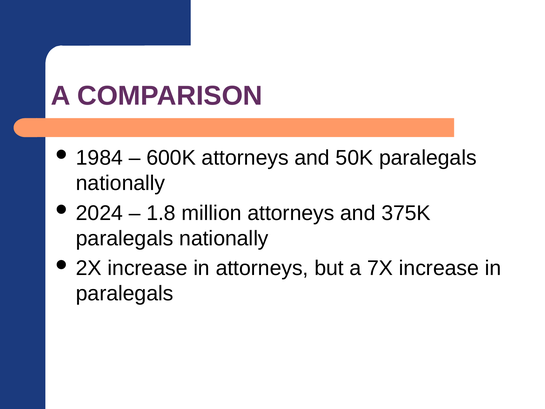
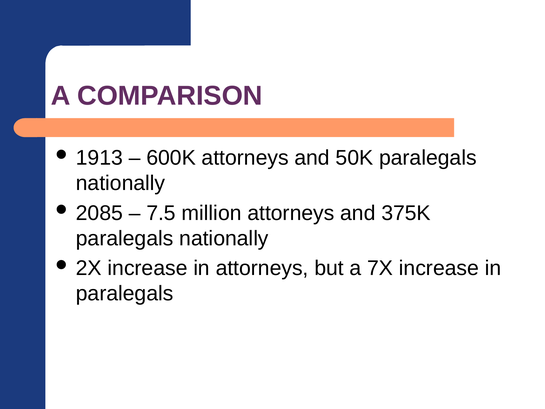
1984: 1984 -> 1913
2024: 2024 -> 2085
1.8: 1.8 -> 7.5
